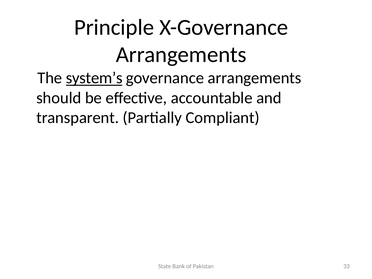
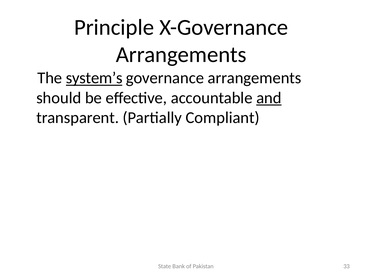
and underline: none -> present
